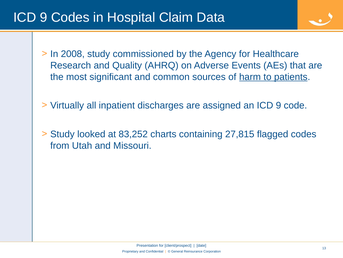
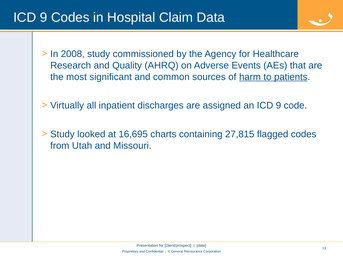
83,252: 83,252 -> 16,695
